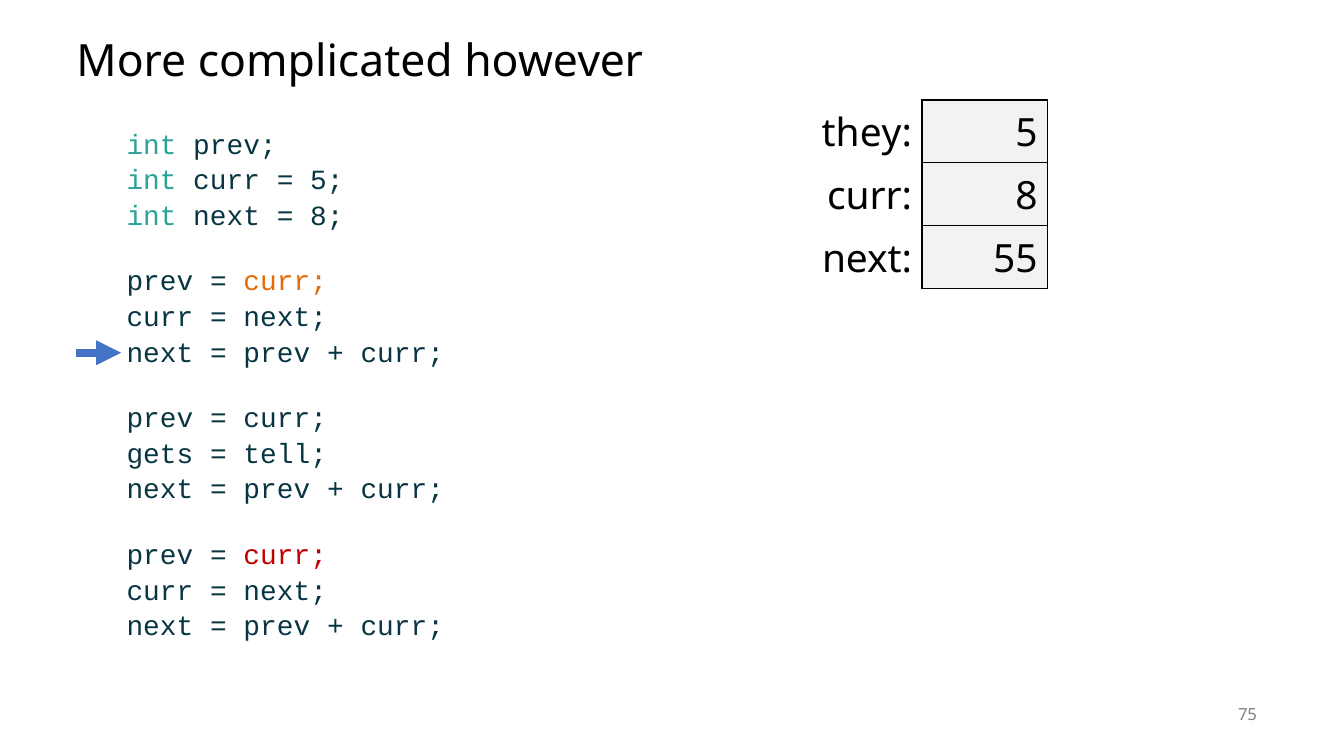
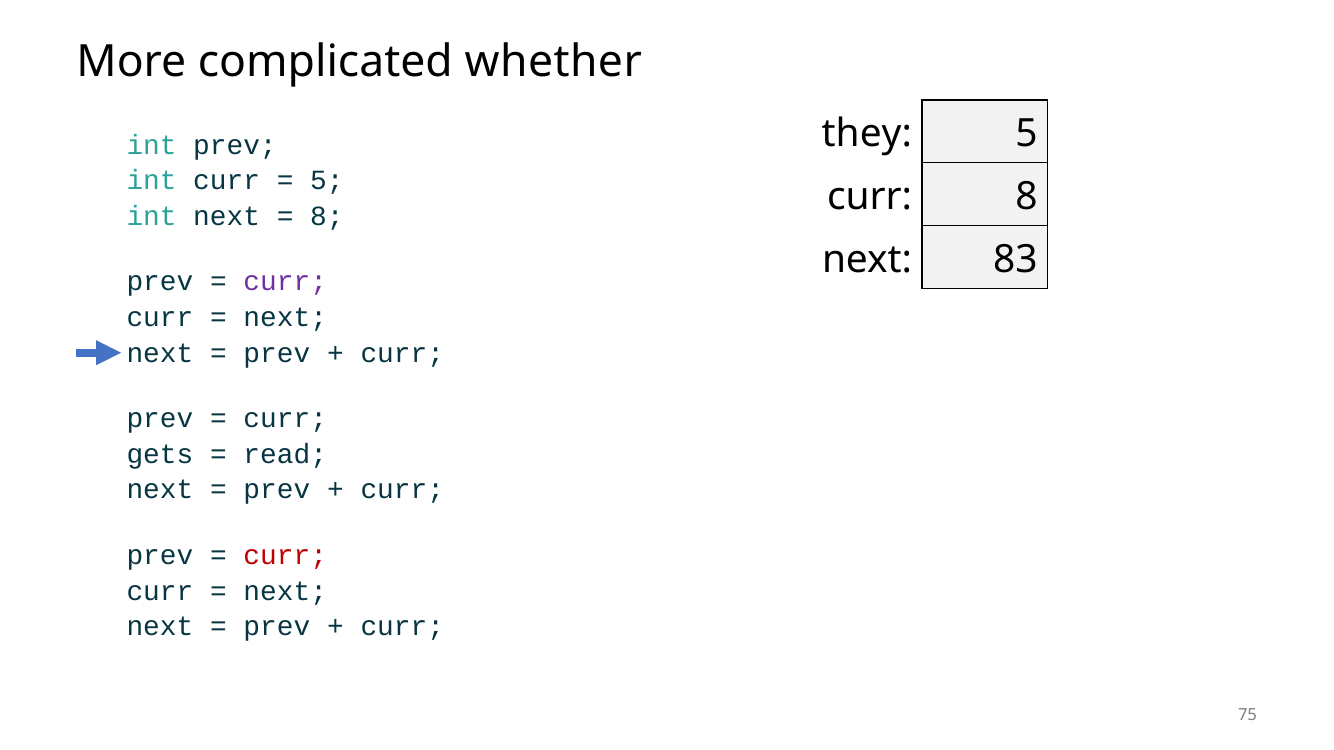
however: however -> whether
55: 55 -> 83
curr at (285, 282) colour: orange -> purple
tell: tell -> read
